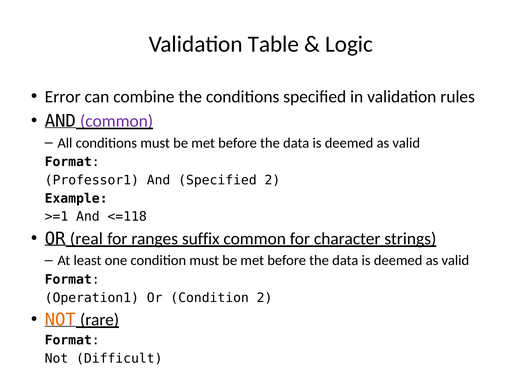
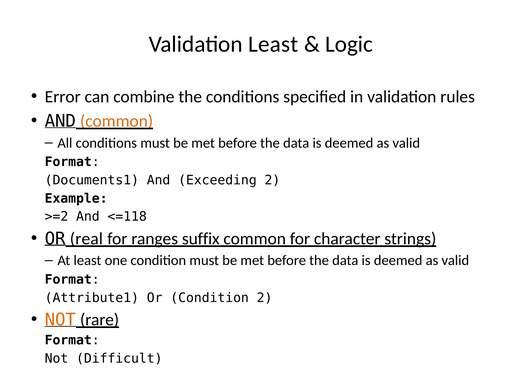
Validation Table: Table -> Least
common at (117, 121) colour: purple -> orange
Professor1: Professor1 -> Documents1
And Specified: Specified -> Exceeding
>=1: >=1 -> >=2
Operation1: Operation1 -> Attribute1
